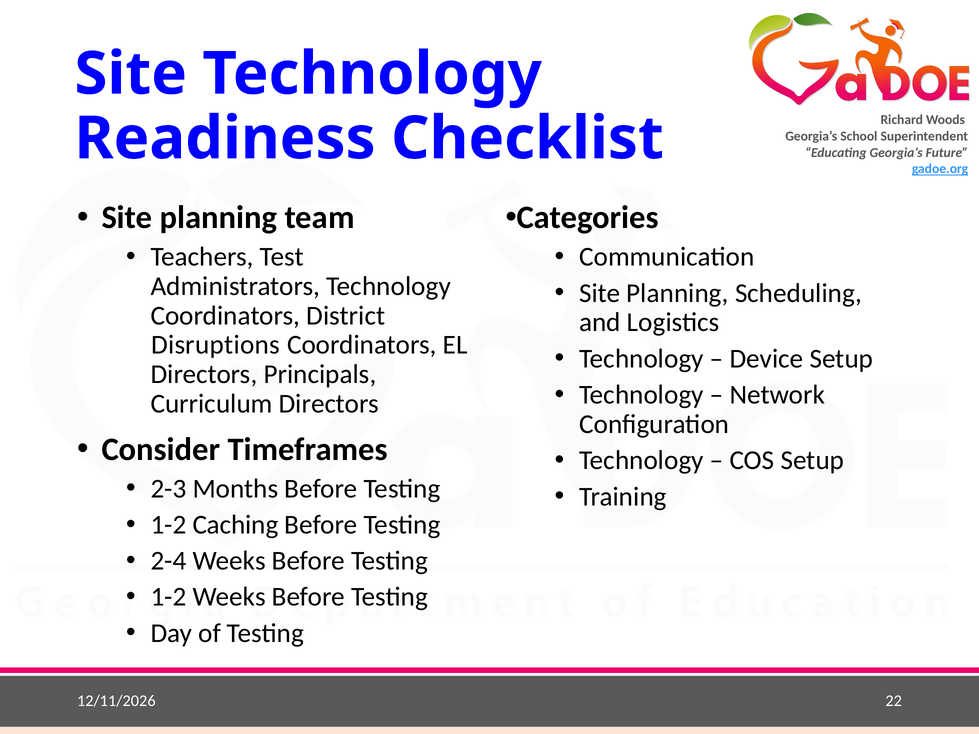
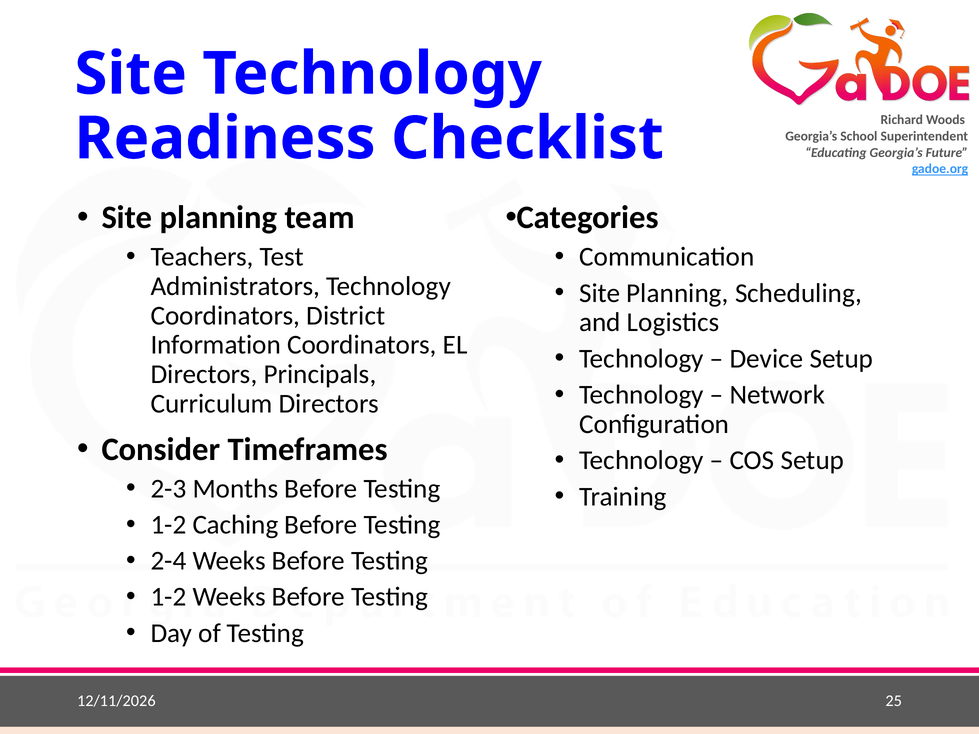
Disruptions: Disruptions -> Information
22: 22 -> 25
